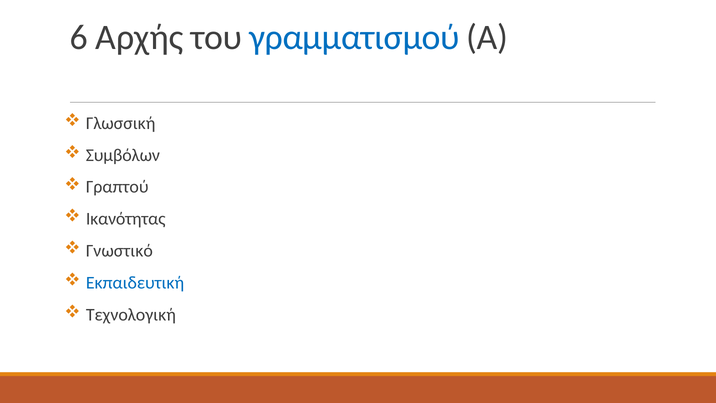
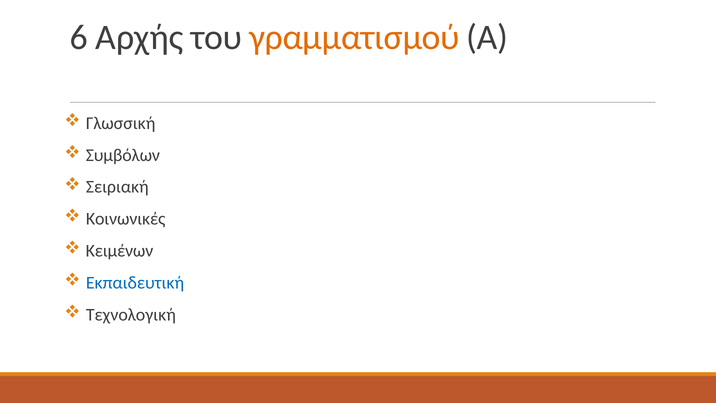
γραμματισμού colour: blue -> orange
Γραπτού: Γραπτού -> Σειριακή
Ικανότητας: Ικανότητας -> Κοινωνικές
Γνωστικό: Γνωστικό -> Κειμένων
